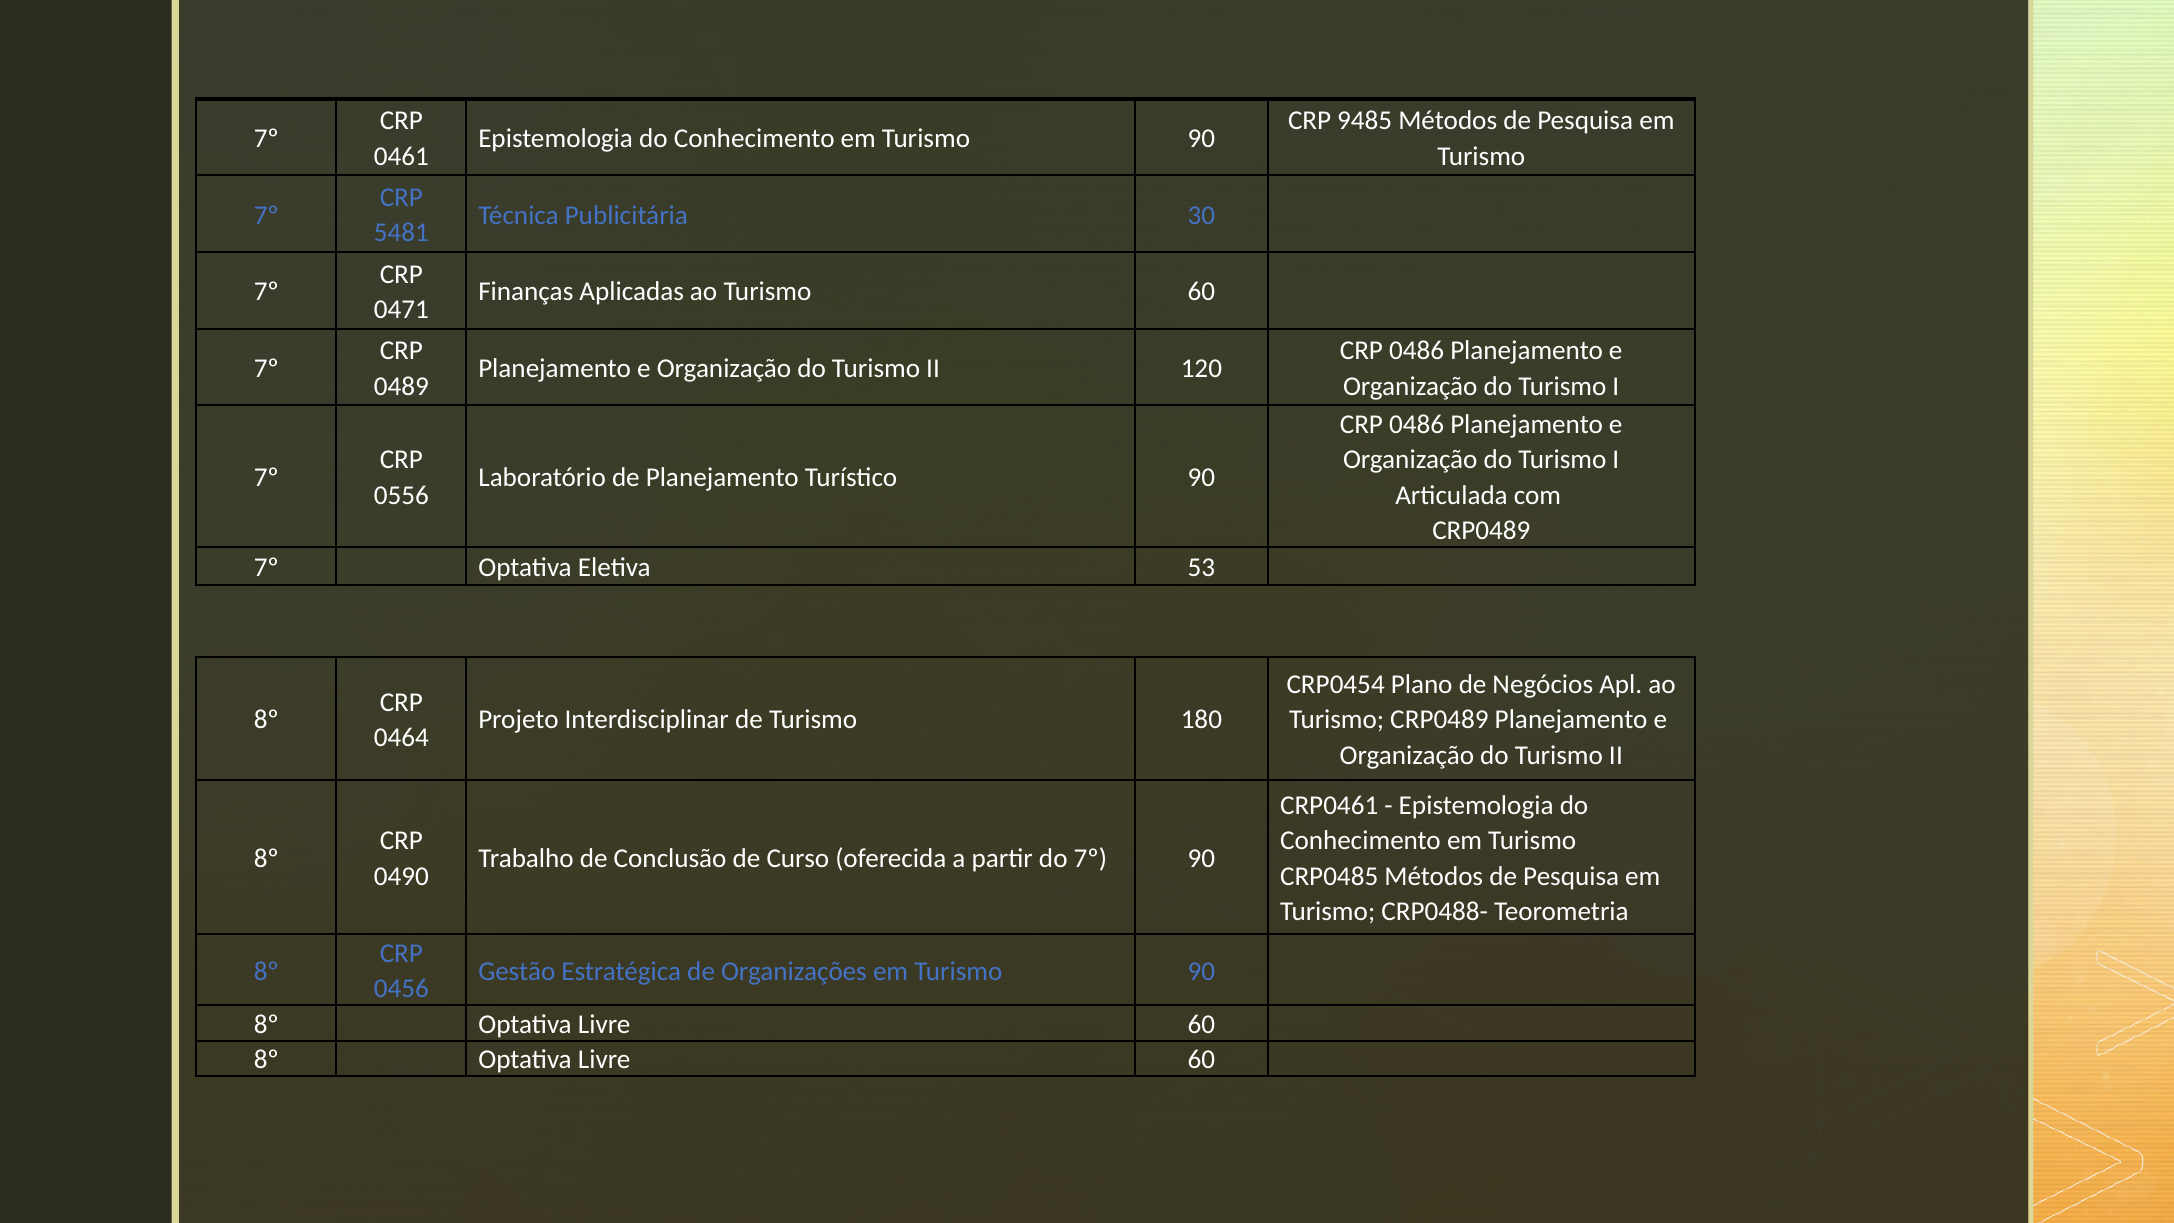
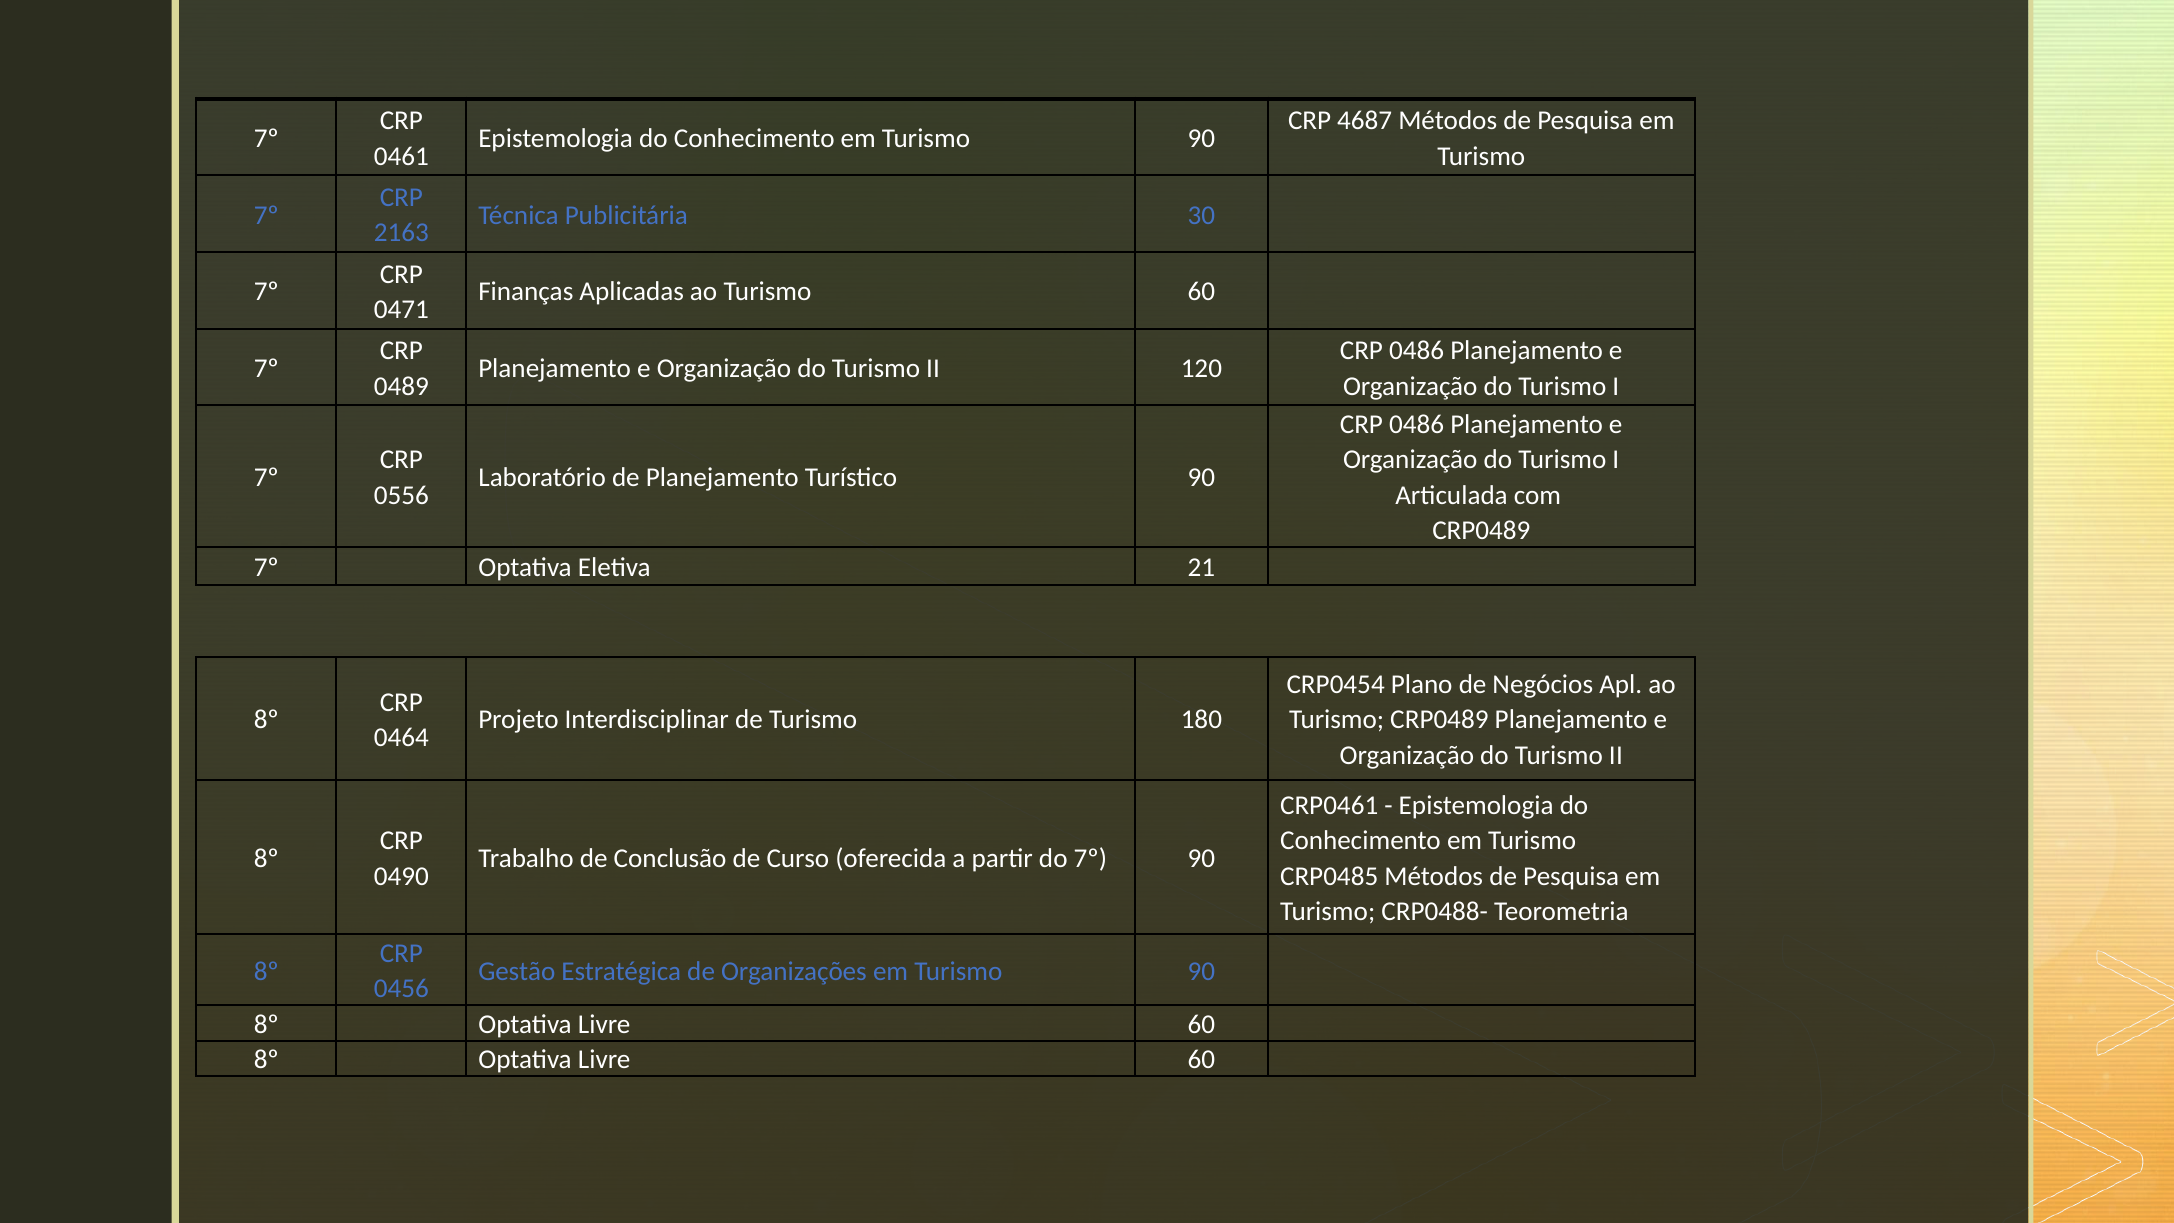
9485: 9485 -> 4687
5481: 5481 -> 2163
53: 53 -> 21
